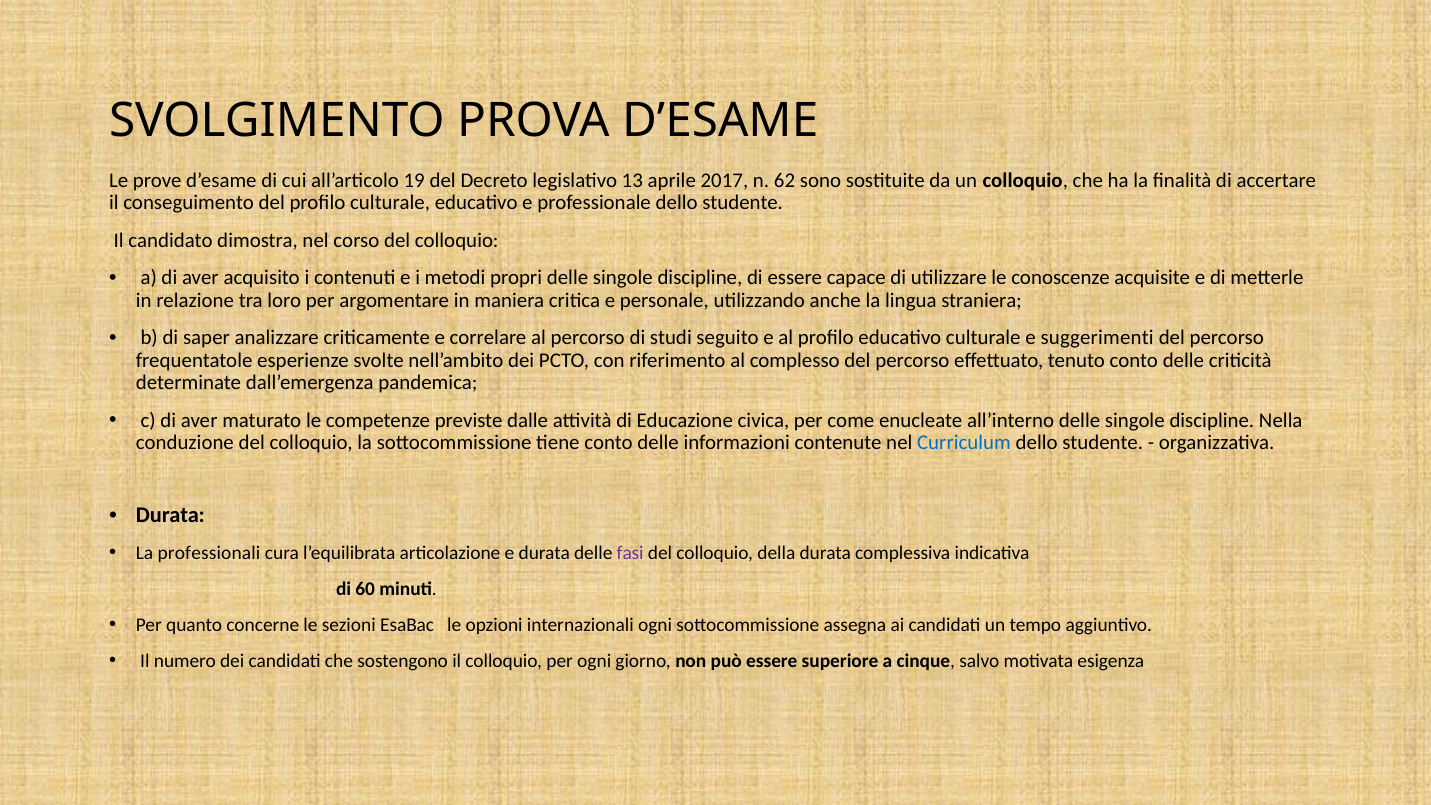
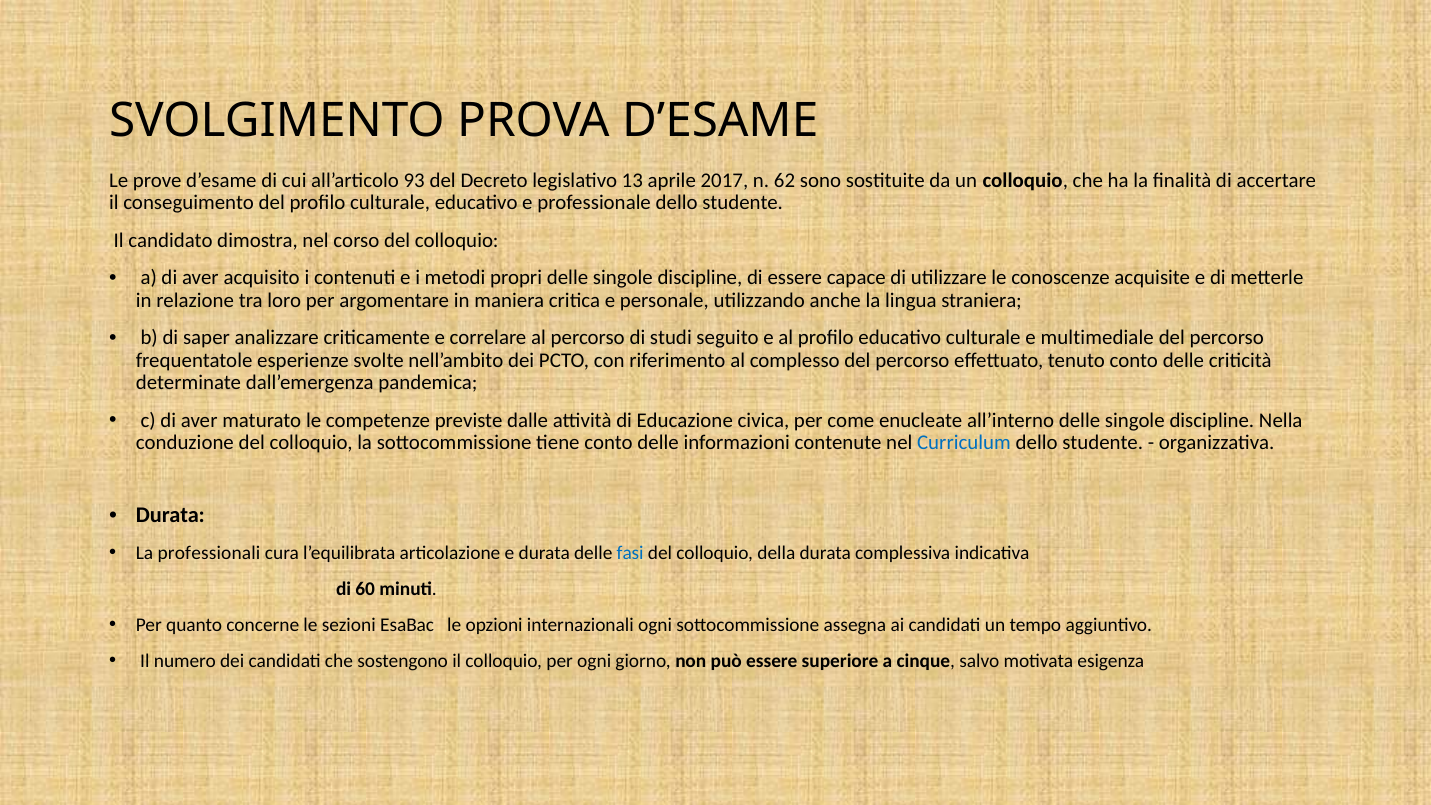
19: 19 -> 93
suggerimenti: suggerimenti -> multimediale
fasi colour: purple -> blue
